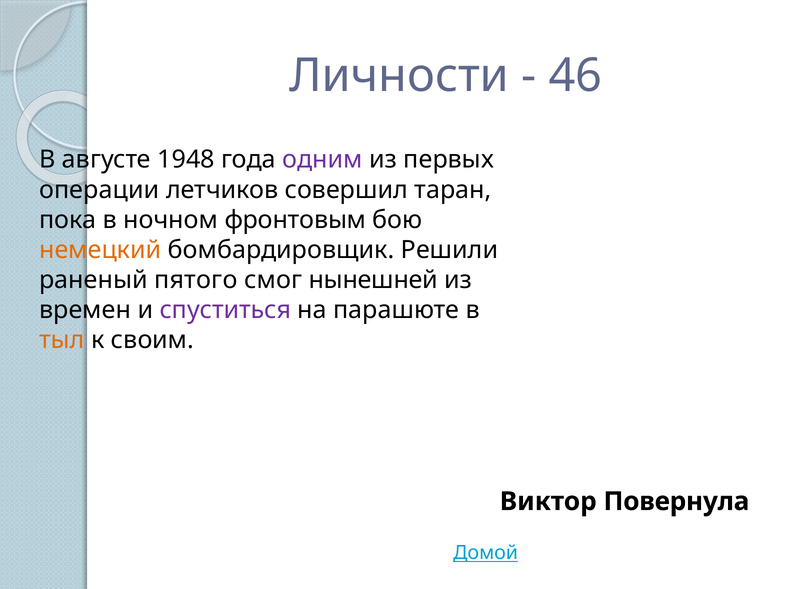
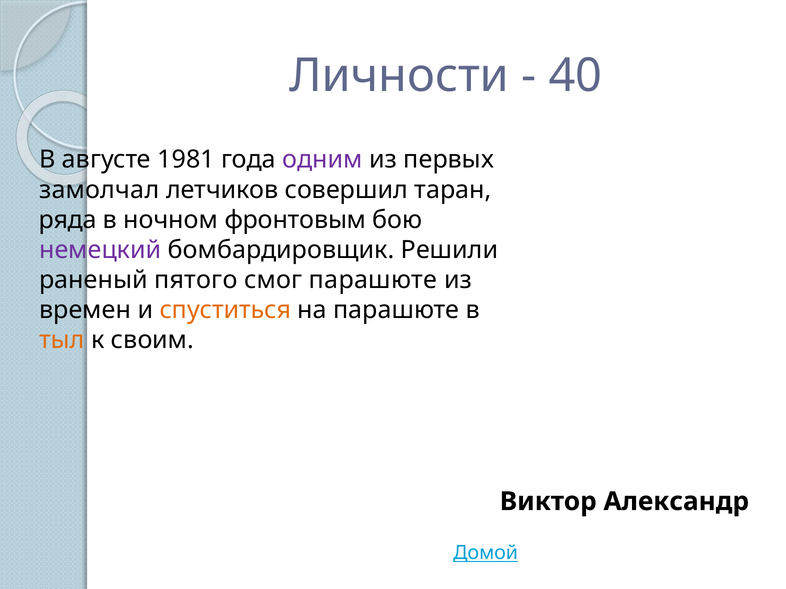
46: 46 -> 40
1948: 1948 -> 1981
операции: операции -> замолчал
пока: пока -> ряда
немецкий colour: orange -> purple
смог нынешней: нынешней -> парашюте
спуститься colour: purple -> orange
Повернула: Повернула -> Александр
